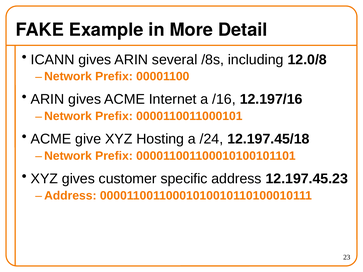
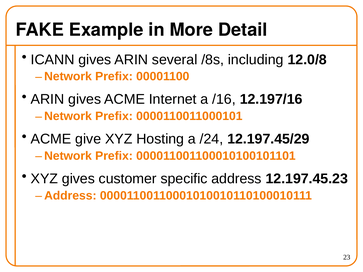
12.197.45/18: 12.197.45/18 -> 12.197.45/29
